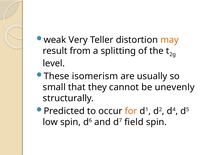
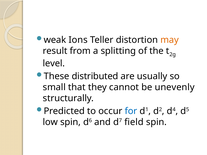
Very: Very -> Ions
isomerism: isomerism -> distributed
for colour: orange -> blue
